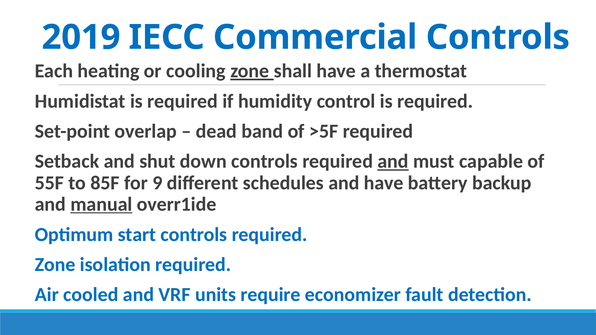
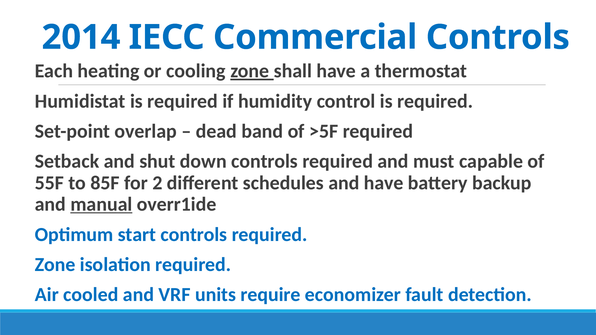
2019: 2019 -> 2014
and at (393, 162) underline: present -> none
9: 9 -> 2
